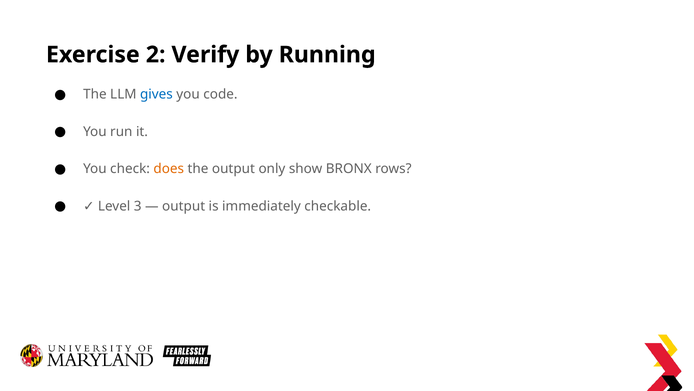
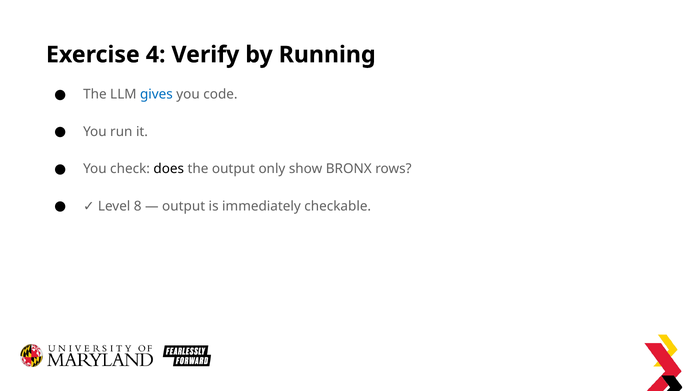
2: 2 -> 4
does colour: orange -> black
3: 3 -> 8
